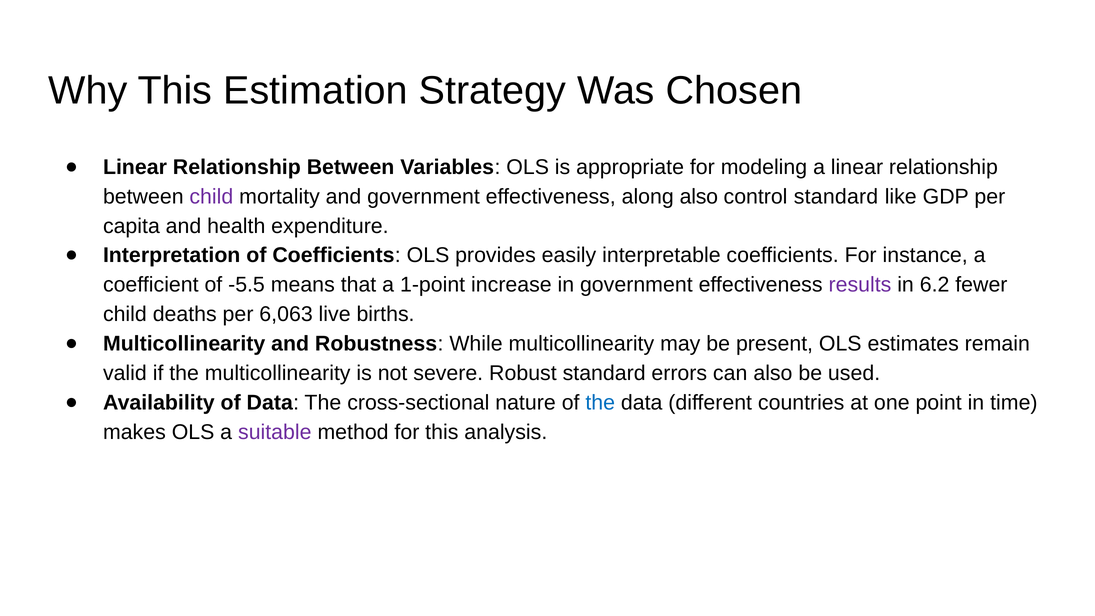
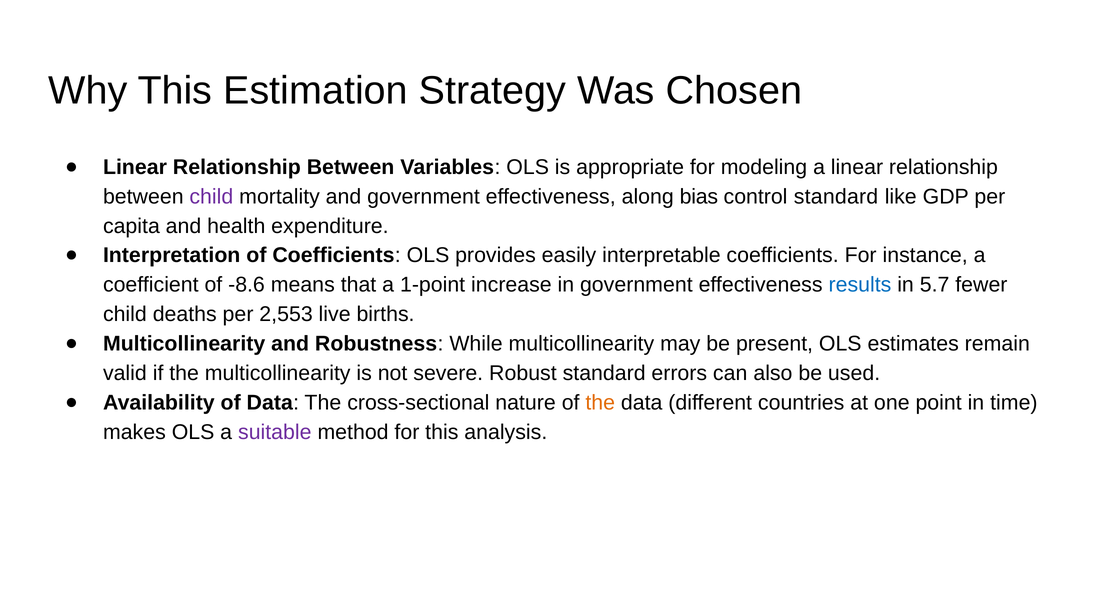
along also: also -> bias
-5.5: -5.5 -> -8.6
results colour: purple -> blue
6.2: 6.2 -> 5.7
6,063: 6,063 -> 2,553
the at (600, 403) colour: blue -> orange
